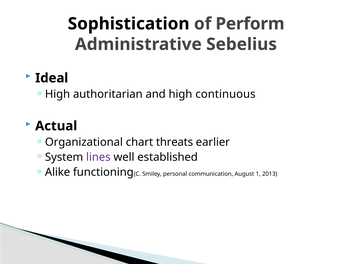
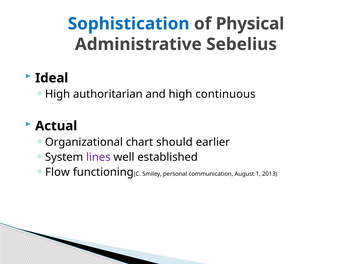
Sophistication colour: black -> blue
Perform: Perform -> Physical
threats: threats -> should
Alike: Alike -> Flow
